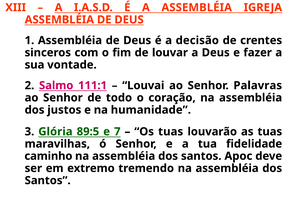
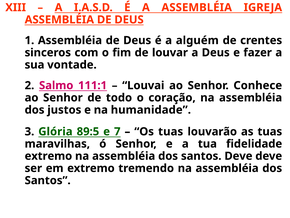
decisão: decisão -> alguém
Palavras: Palavras -> Conhece
caminho at (48, 156): caminho -> extremo
santos Apoc: Apoc -> Deve
